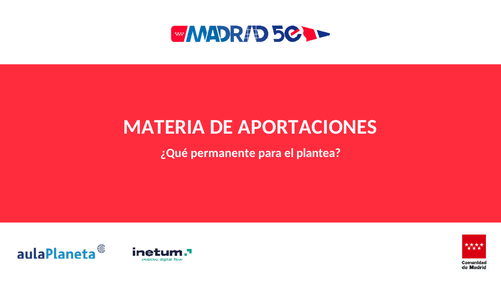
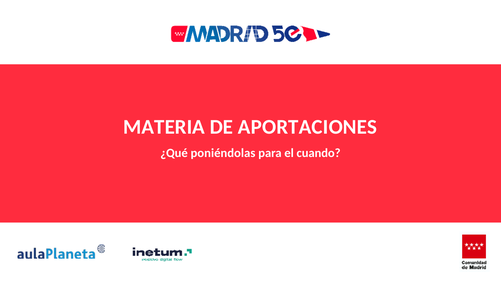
permanente: permanente -> poniéndolas
plantea: plantea -> cuando
